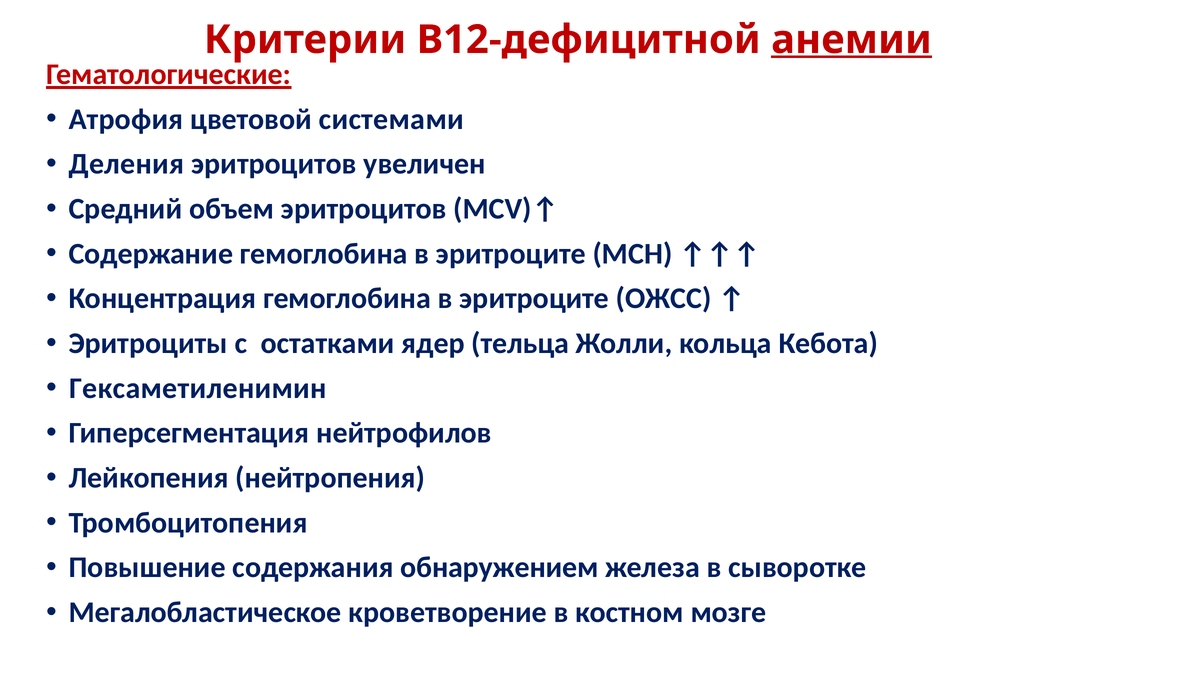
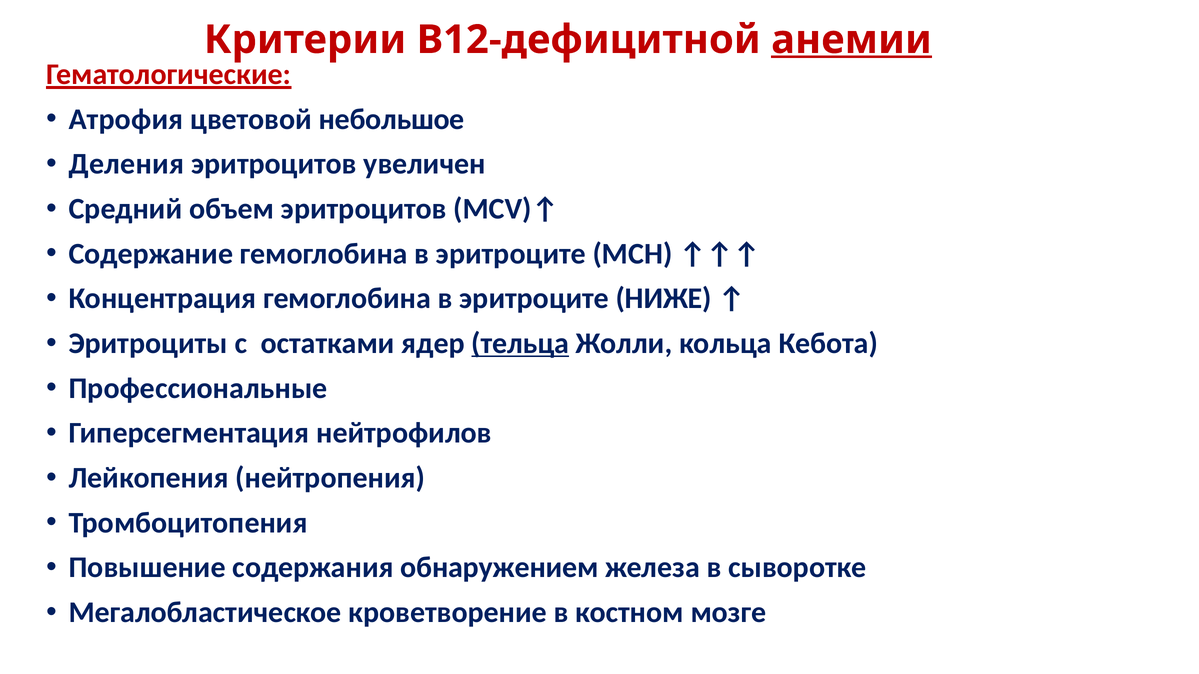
системами: системами -> небольшое
ОЖСС: ОЖСС -> НИЖЕ
тельца underline: none -> present
Гексаметиленимин: Гексаметиленимин -> Профессиональные
